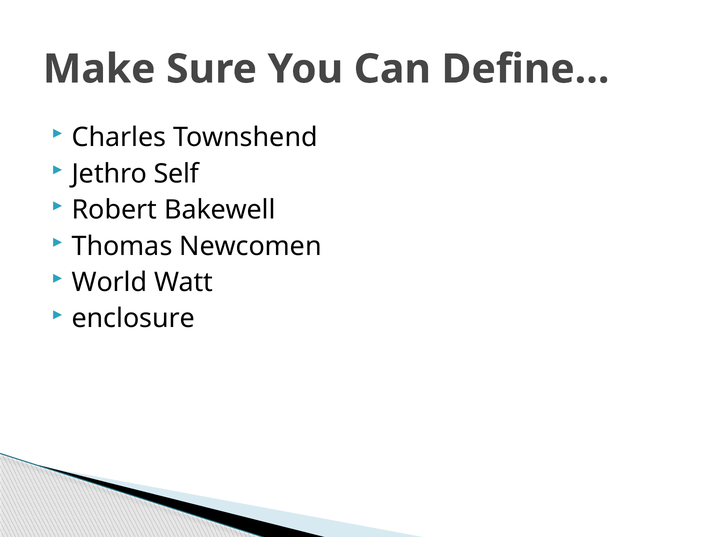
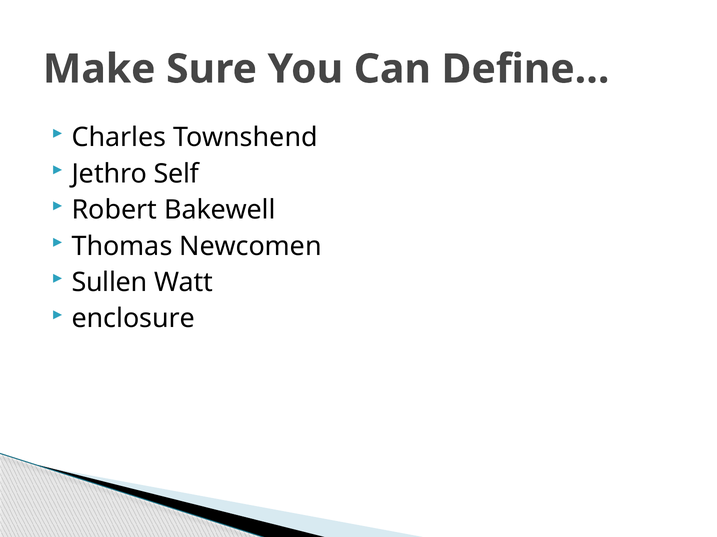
World: World -> Sullen
